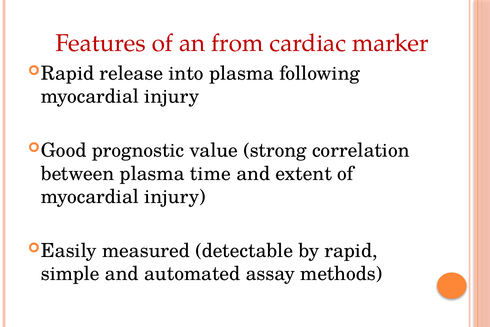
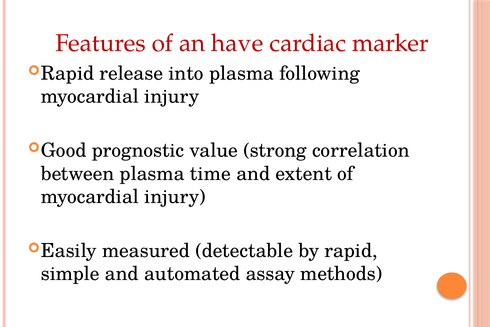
from: from -> have
